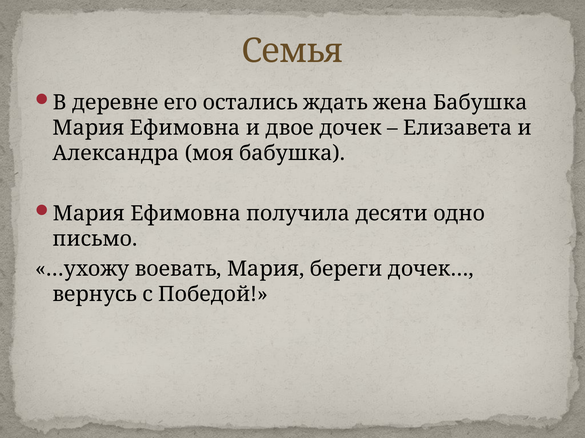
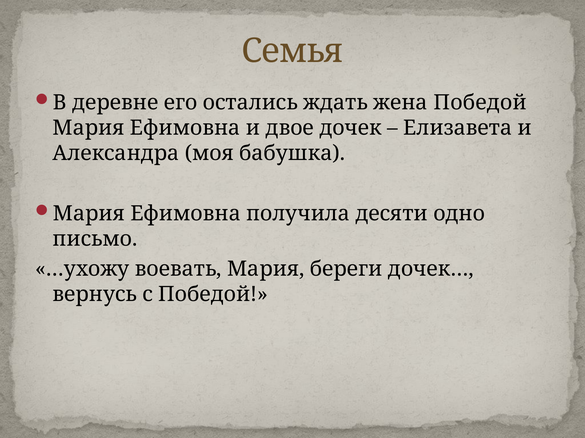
жена Бабушка: Бабушка -> Победой
